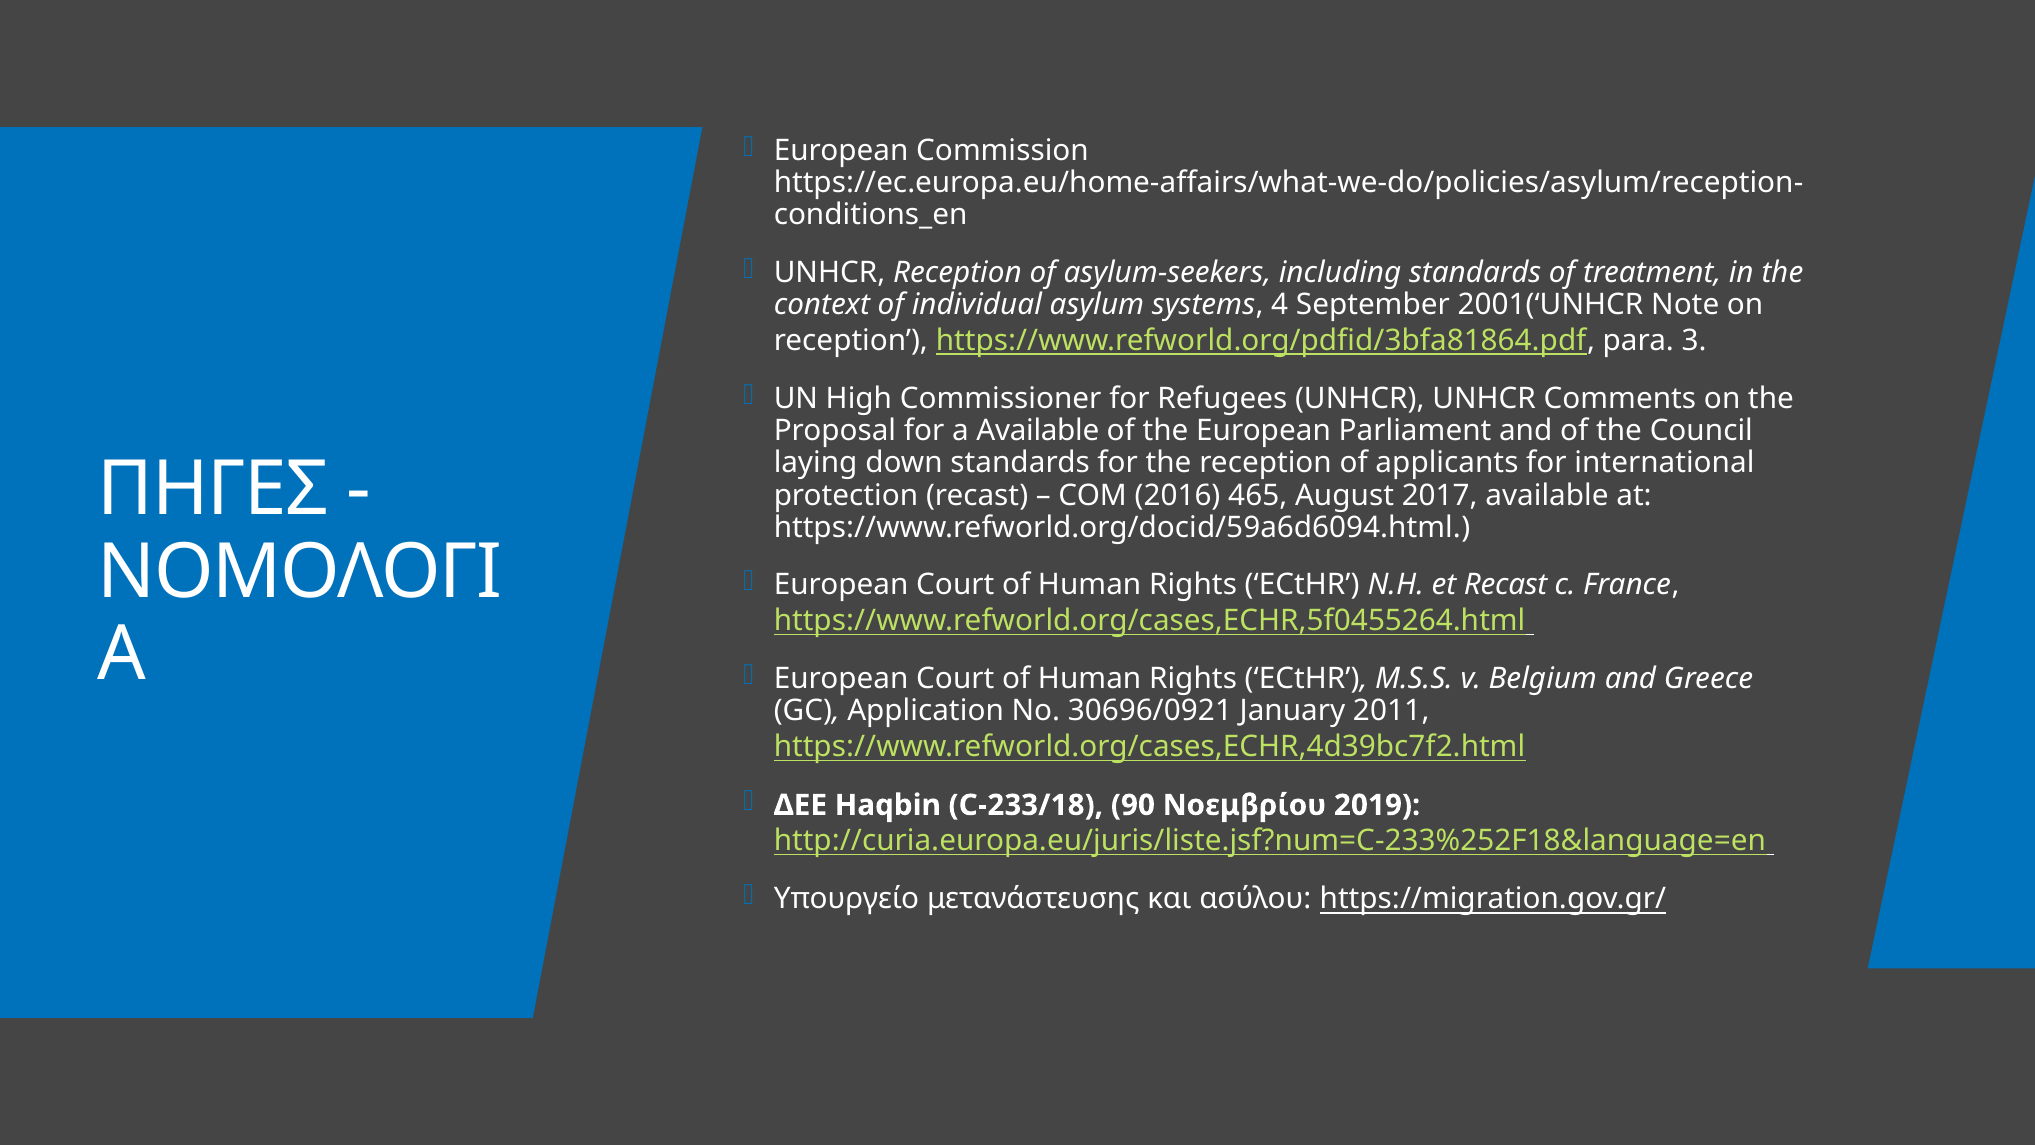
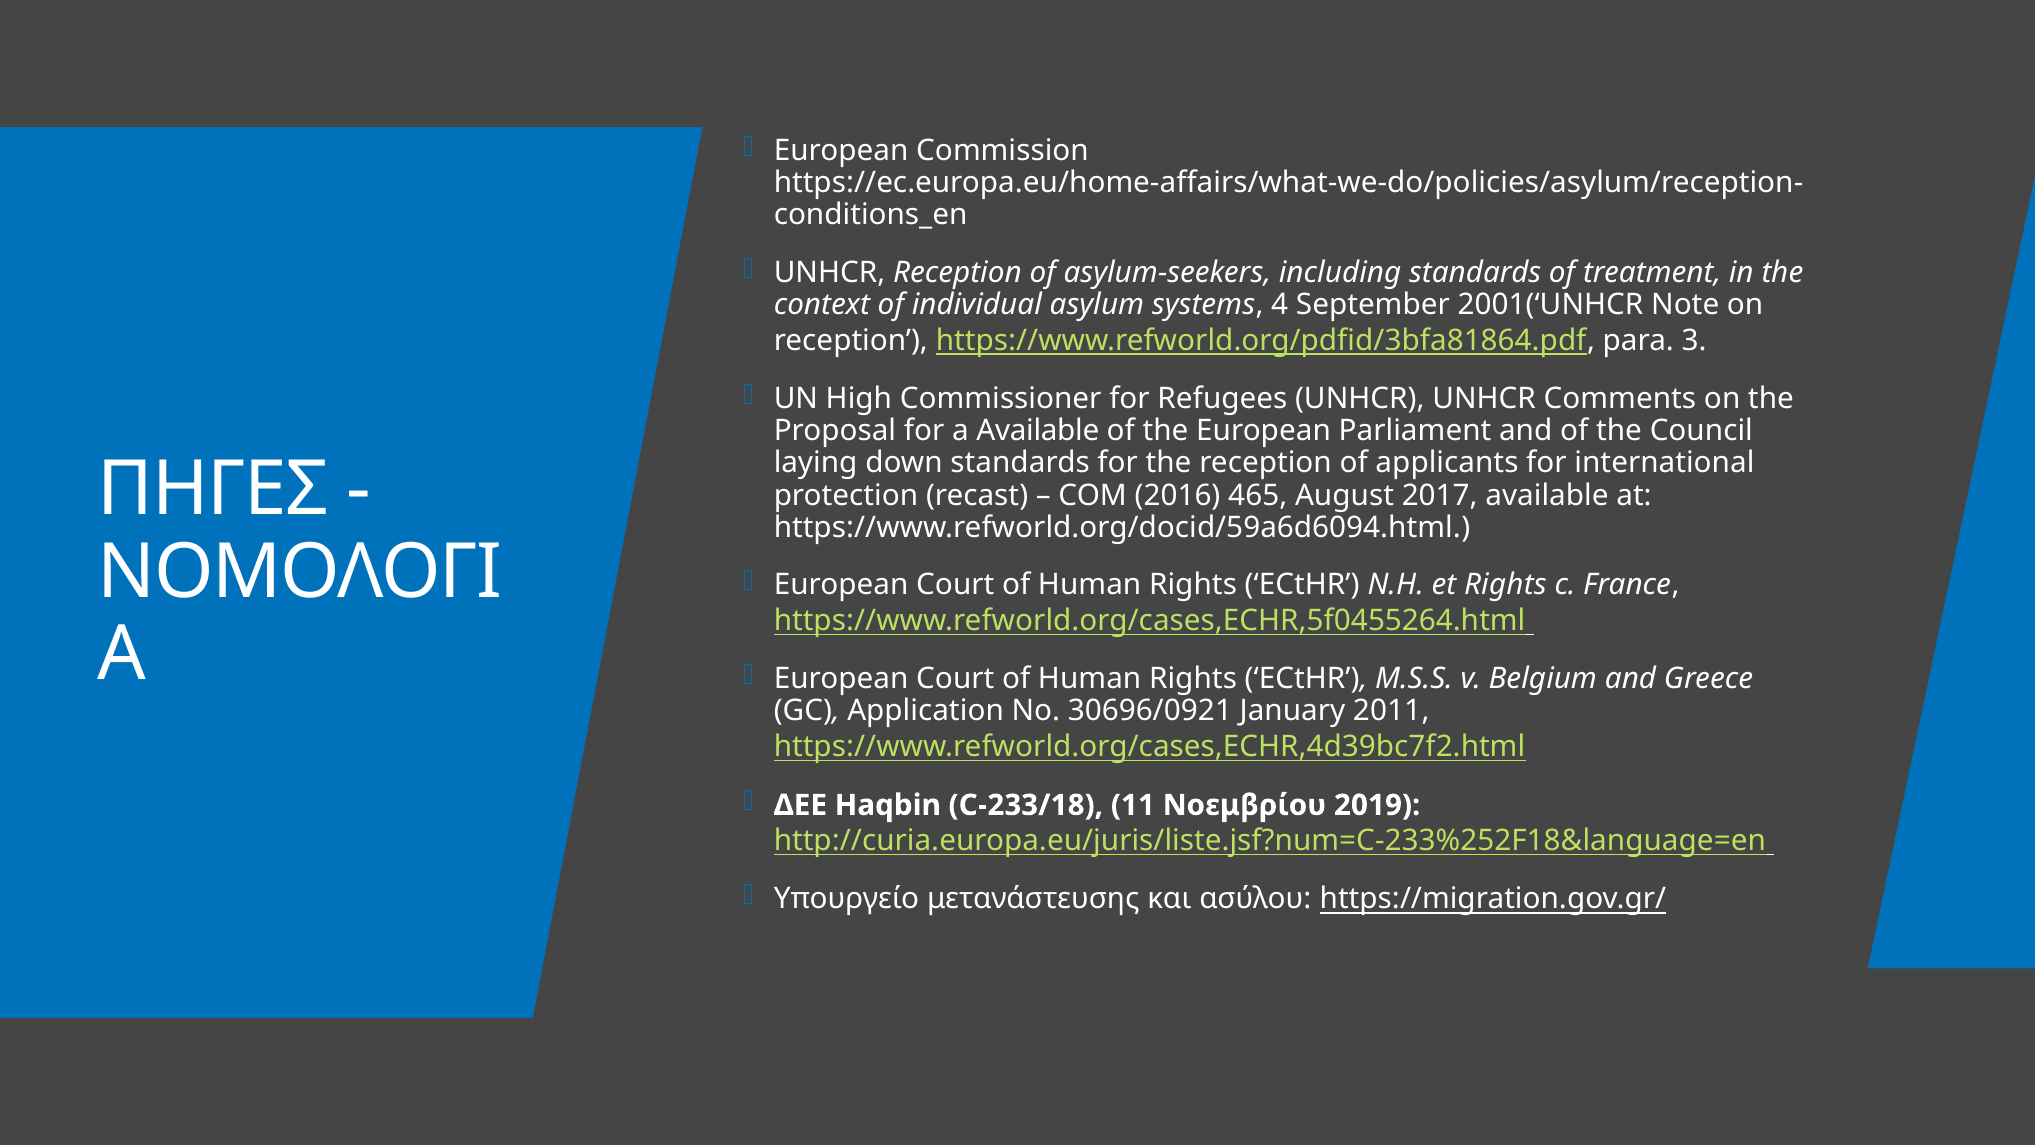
et Recast: Recast -> Rights
90: 90 -> 11
